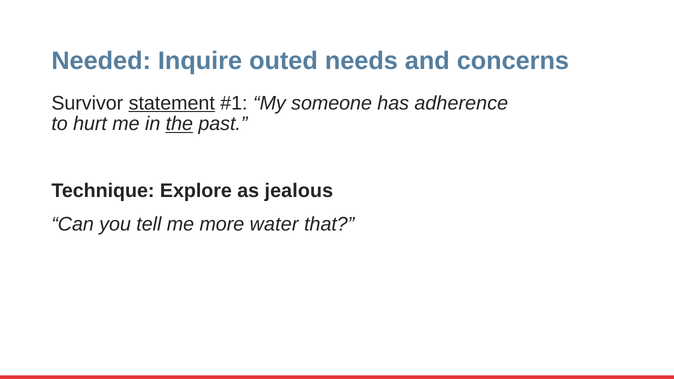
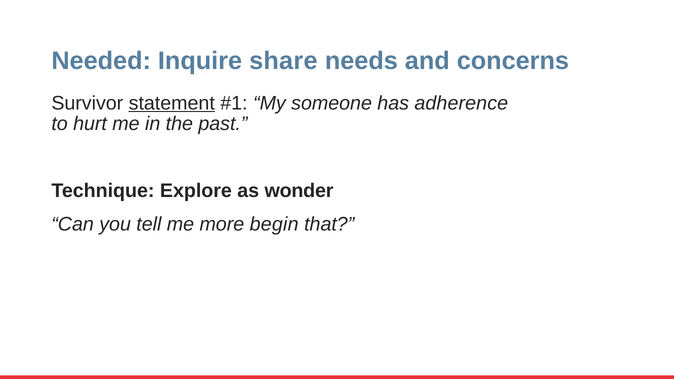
outed: outed -> share
the underline: present -> none
jealous: jealous -> wonder
water: water -> begin
